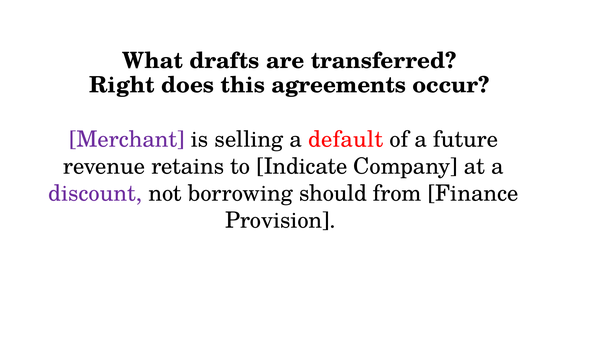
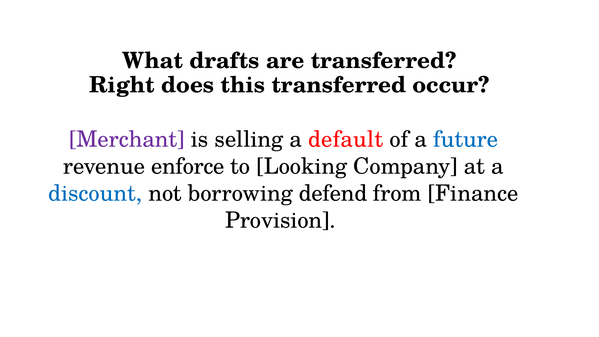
this agreements: agreements -> transferred
future colour: black -> blue
retains: retains -> enforce
Indicate: Indicate -> Looking
discount colour: purple -> blue
should: should -> defend
